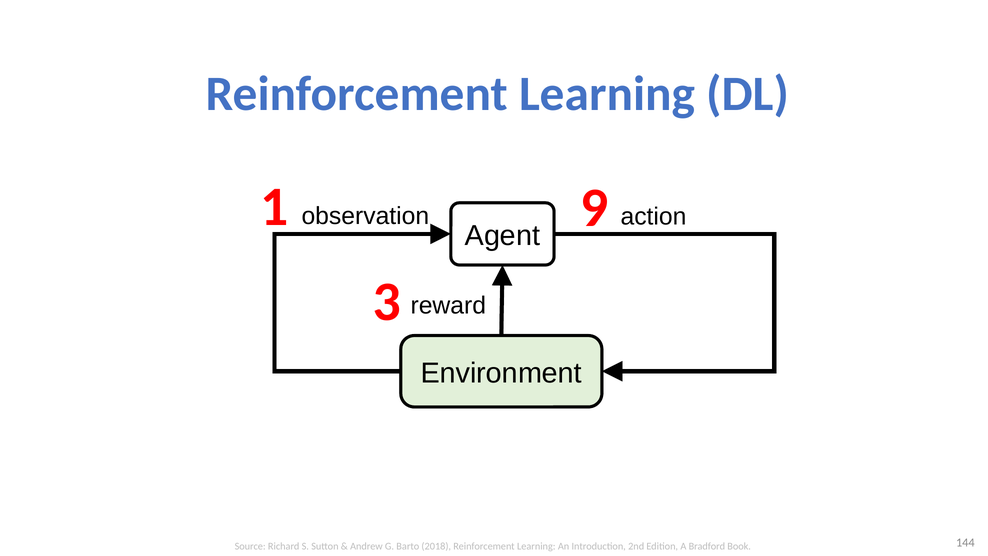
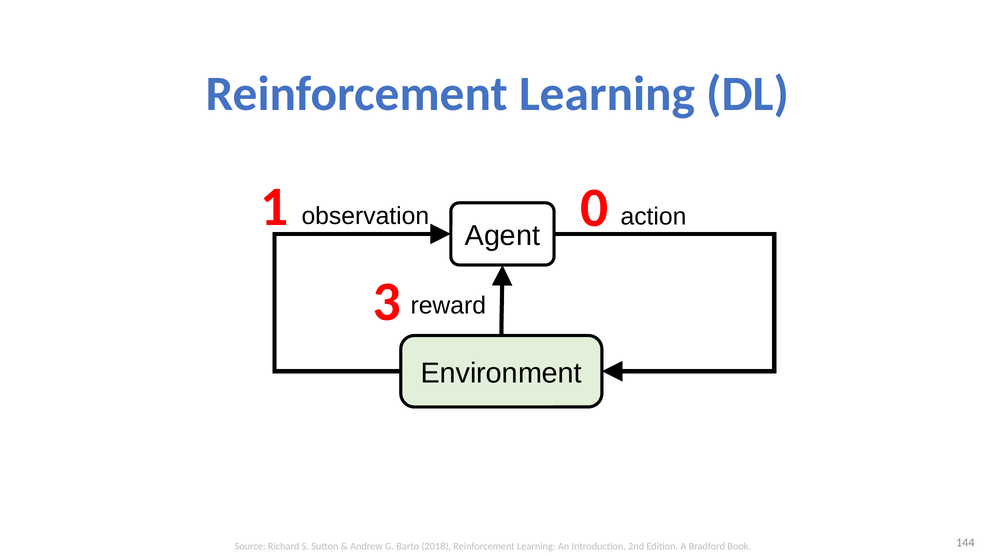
9: 9 -> 0
